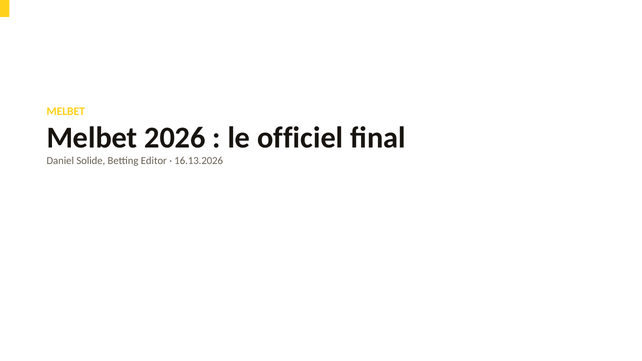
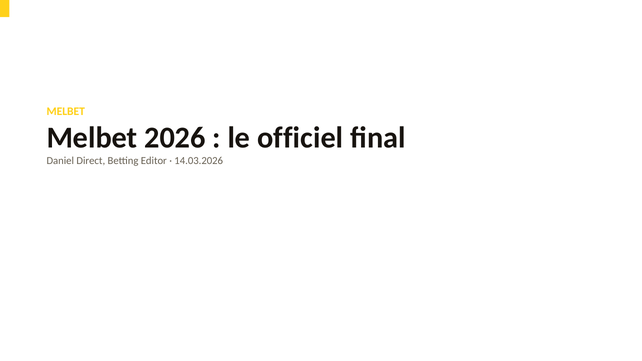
Solide: Solide -> Direct
16.13.2026: 16.13.2026 -> 14.03.2026
